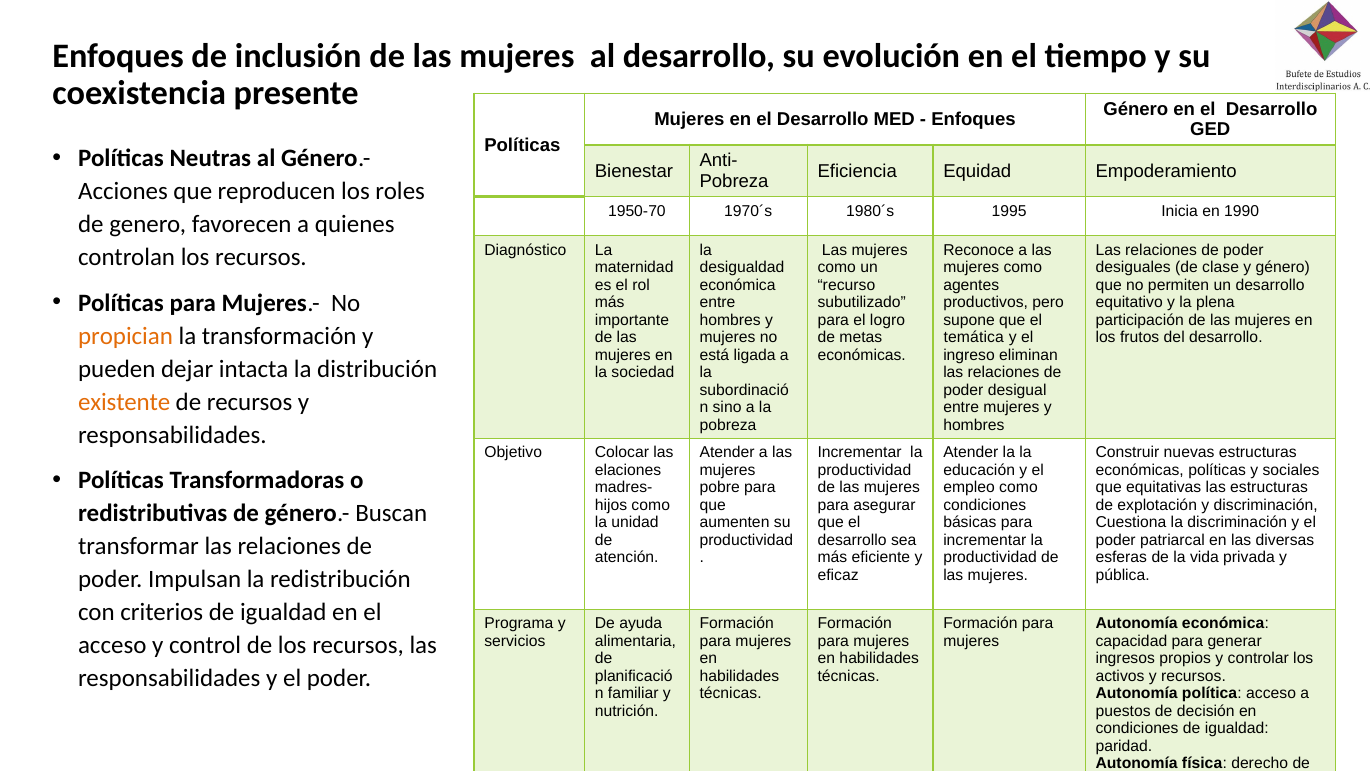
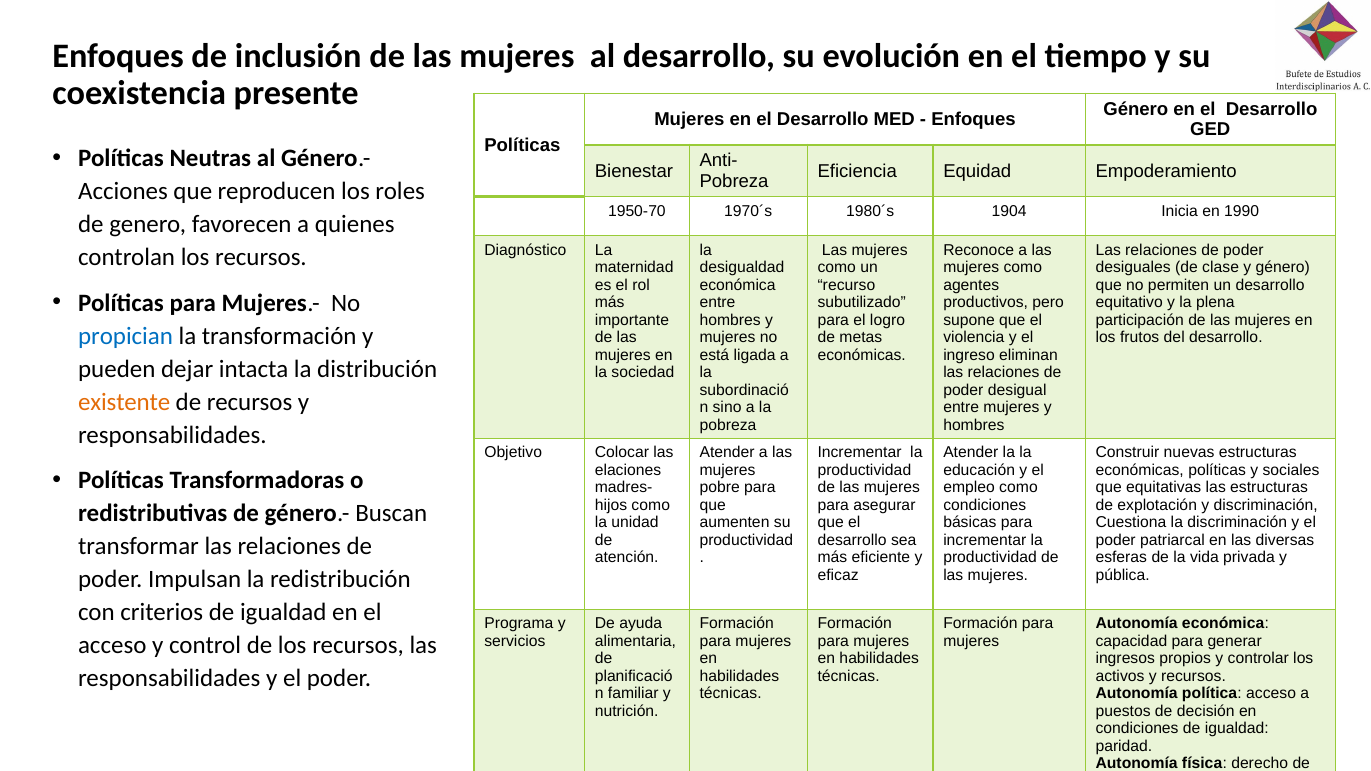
1995: 1995 -> 1904
propician colour: orange -> blue
temática at (974, 337): temática -> violencia
